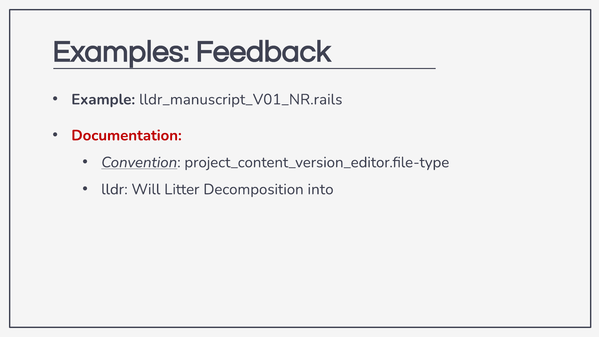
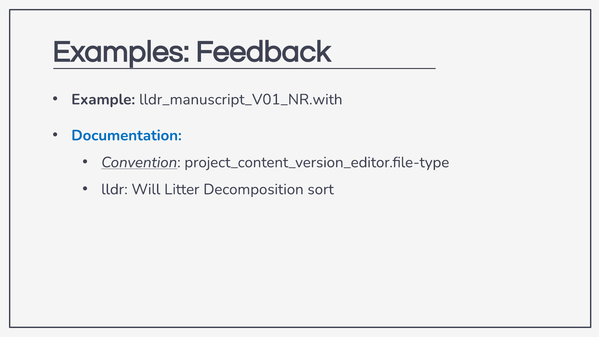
lldr_manuscript_V01_NR.rails: lldr_manuscript_V01_NR.rails -> lldr_manuscript_V01_NR.with
Documentation colour: red -> blue
into: into -> sort
